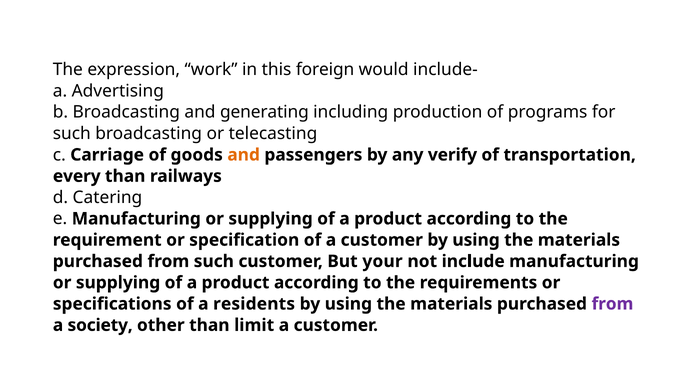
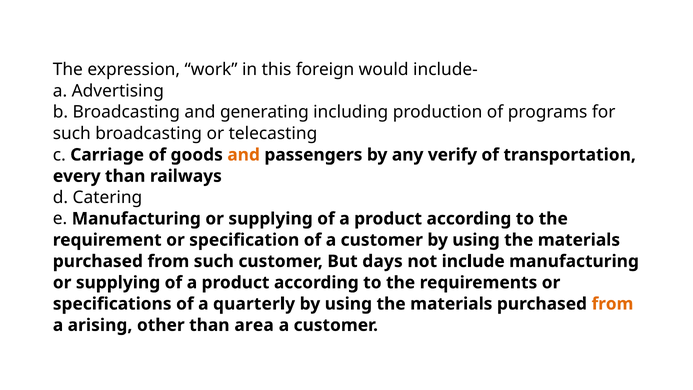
your: your -> days
residents: residents -> quarterly
from at (612, 304) colour: purple -> orange
society: society -> arising
limit: limit -> area
